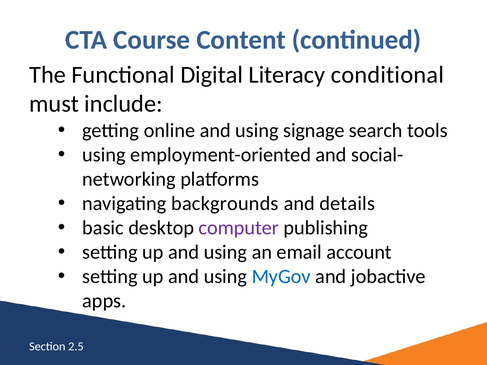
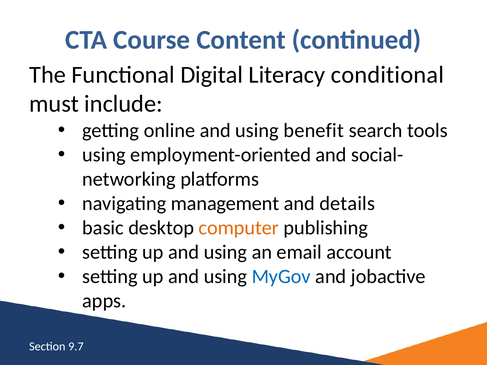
signage: signage -> benefit
backgrounds: backgrounds -> management
computer colour: purple -> orange
2.5: 2.5 -> 9.7
